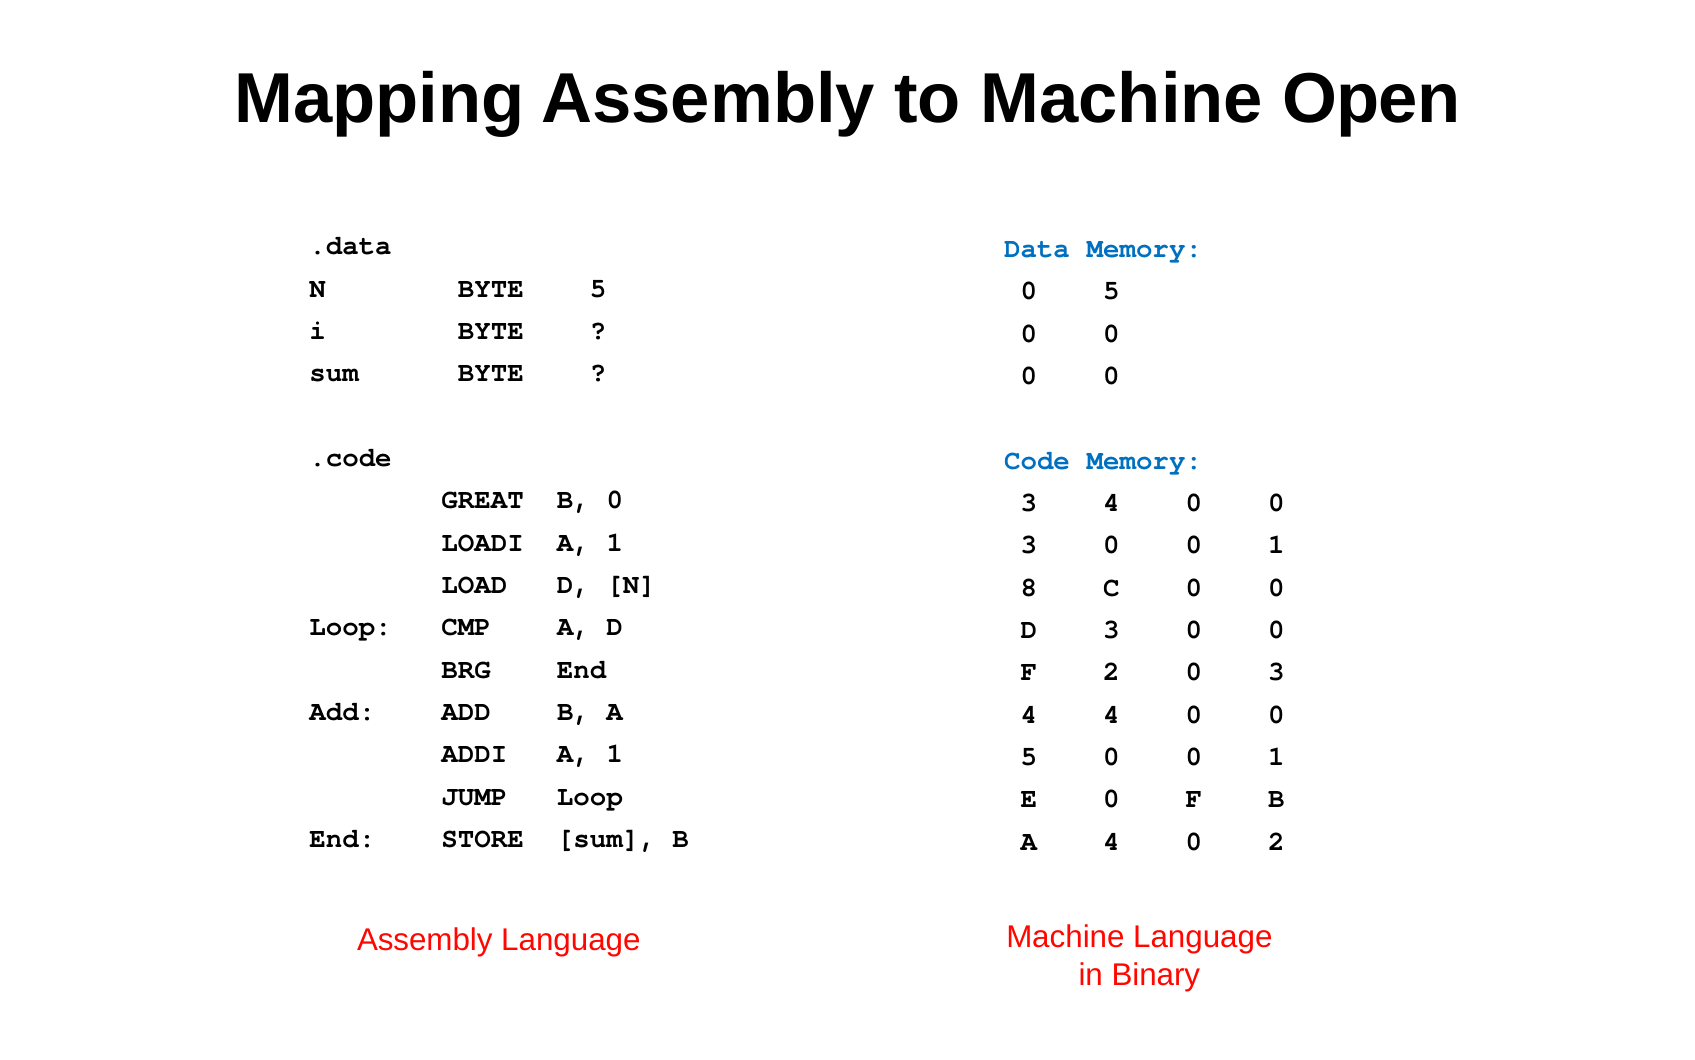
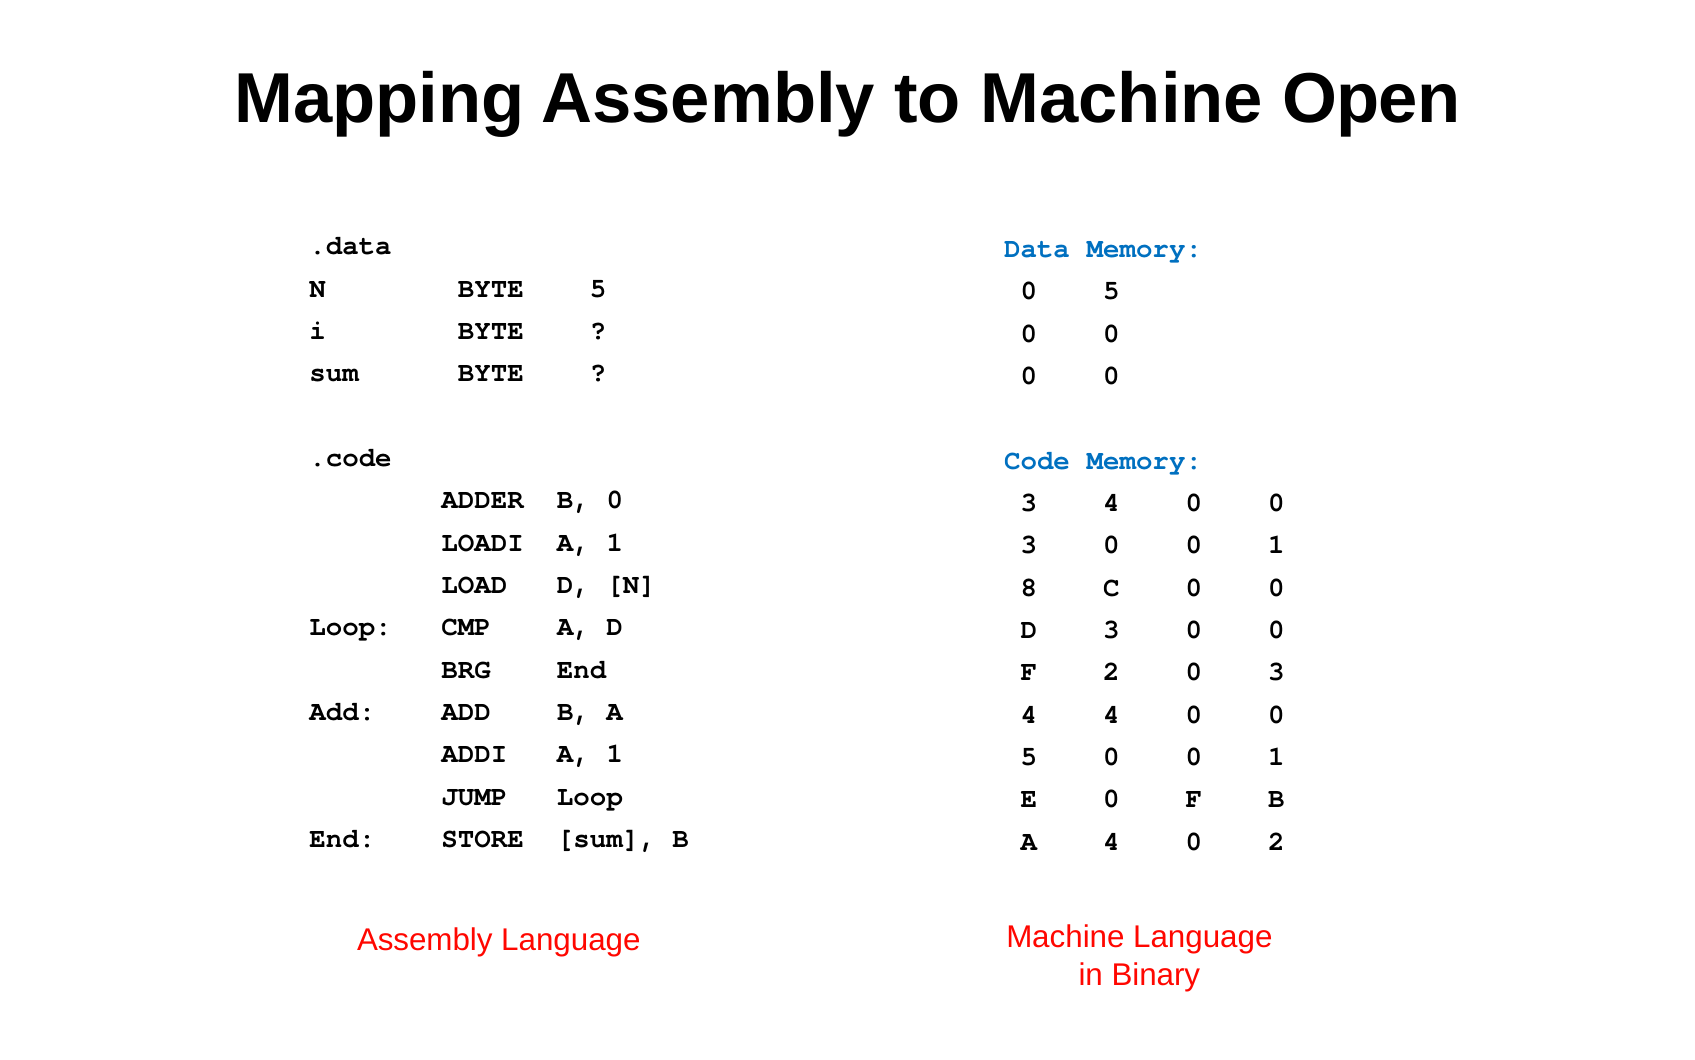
GREAT: GREAT -> ADDER
